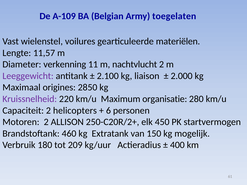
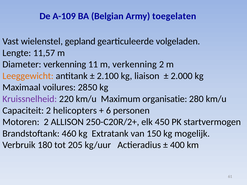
voilures: voilures -> gepland
materiëlen: materiëlen -> volgeladen
m nachtvlucht: nachtvlucht -> verkenning
Leeggewicht colour: purple -> orange
origines: origines -> voilures
209: 209 -> 205
